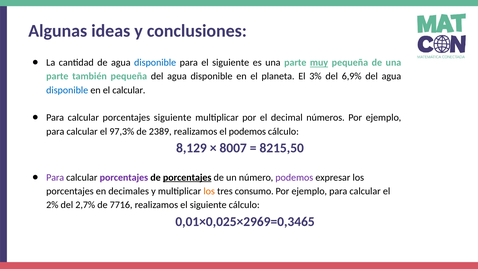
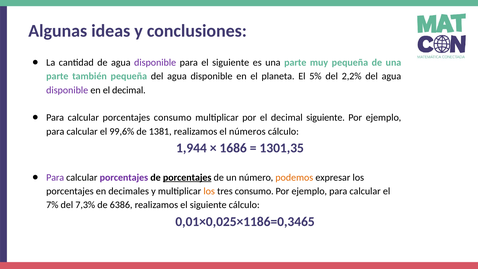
disponible at (155, 63) colour: blue -> purple
muy underline: present -> none
3%: 3% -> 5%
6,9%: 6,9% -> 2,2%
disponible at (67, 90) colour: blue -> purple
en el calcular: calcular -> decimal
porcentajes siguiente: siguiente -> consumo
decimal números: números -> siguiente
97,3%: 97,3% -> 99,6%
2389: 2389 -> 1381
el podemos: podemos -> números
8,129: 8,129 -> 1,944
8007: 8007 -> 1686
8215,50: 8215,50 -> 1301,35
podemos at (294, 177) colour: purple -> orange
2%: 2% -> 7%
2,7%: 2,7% -> 7,3%
7716: 7716 -> 6386
0,01×0,025×2969=0,3465: 0,01×0,025×2969=0,3465 -> 0,01×0,025×1186=0,3465
